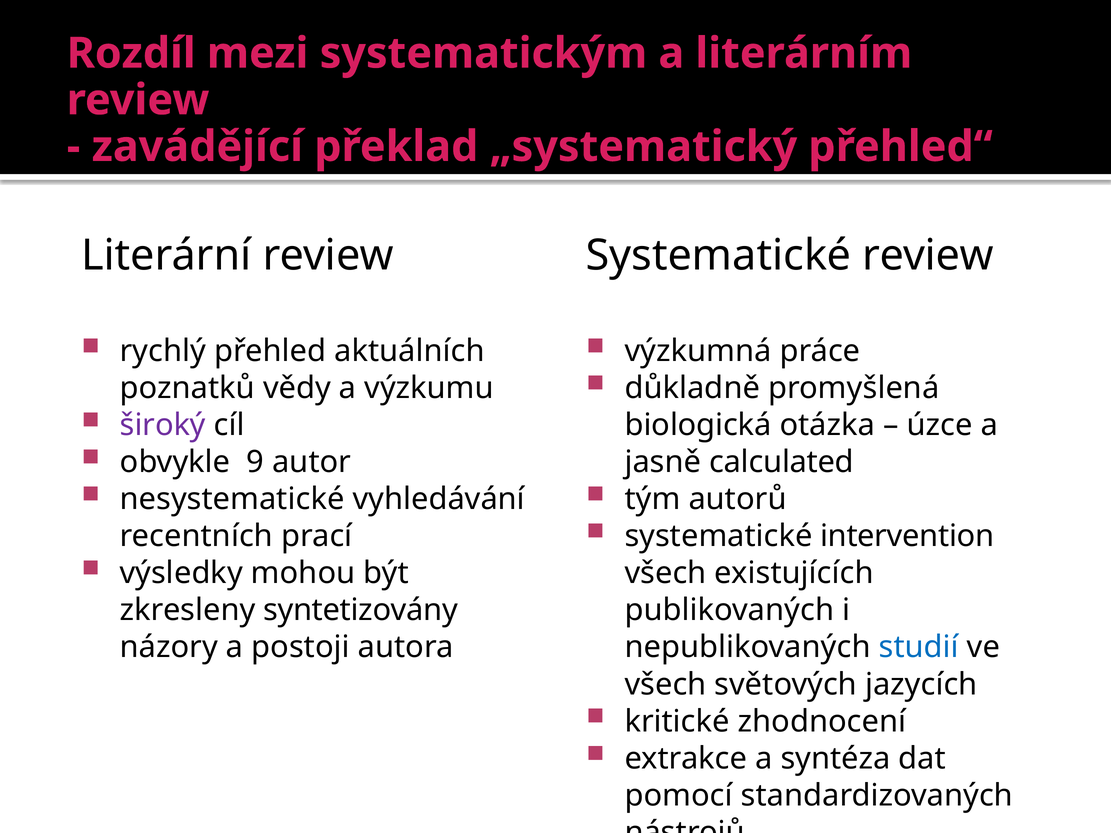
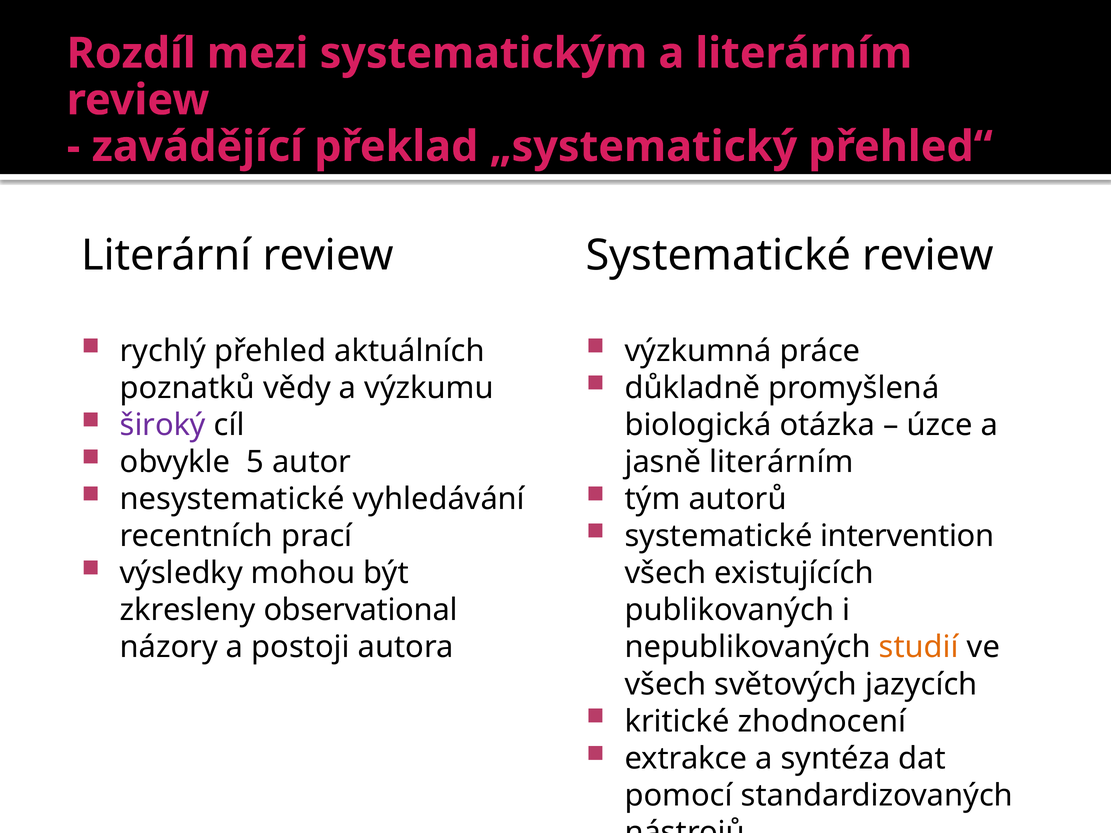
9: 9 -> 5
jasně calculated: calculated -> literárním
syntetizovány: syntetizovány -> observational
studií colour: blue -> orange
